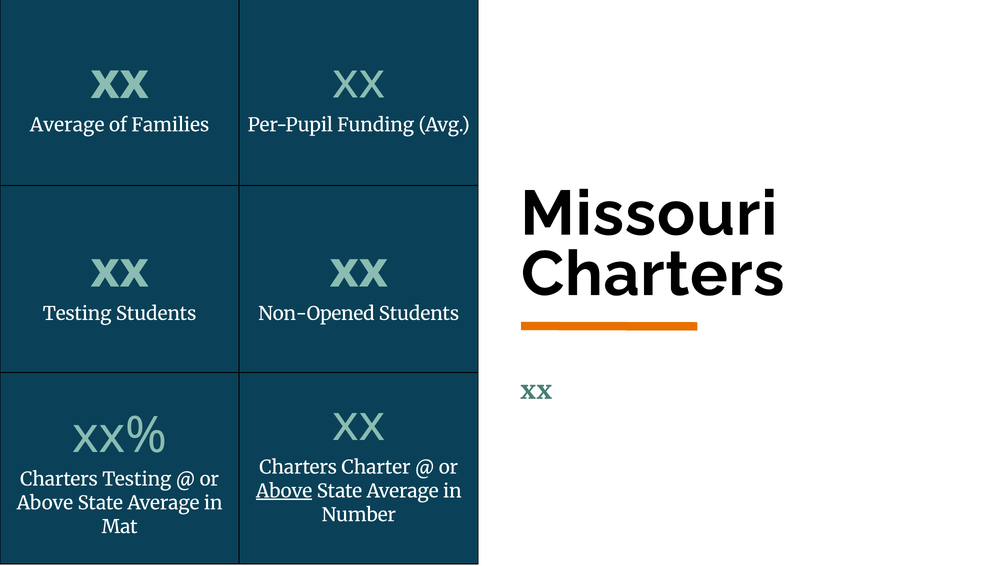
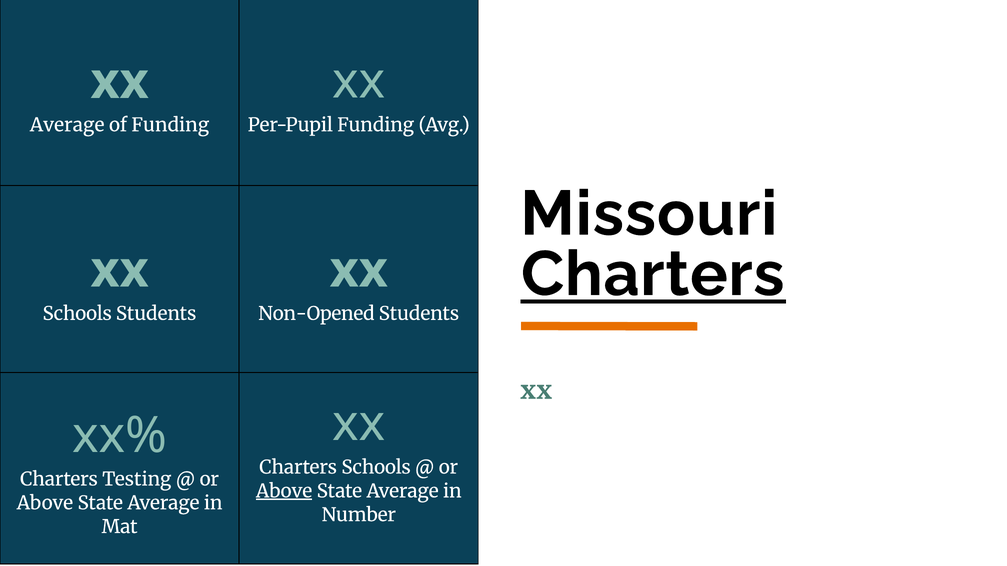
of Families: Families -> Funding
Charters at (653, 275) underline: none -> present
Testing at (77, 314): Testing -> Schools
Charters Charter: Charter -> Schools
